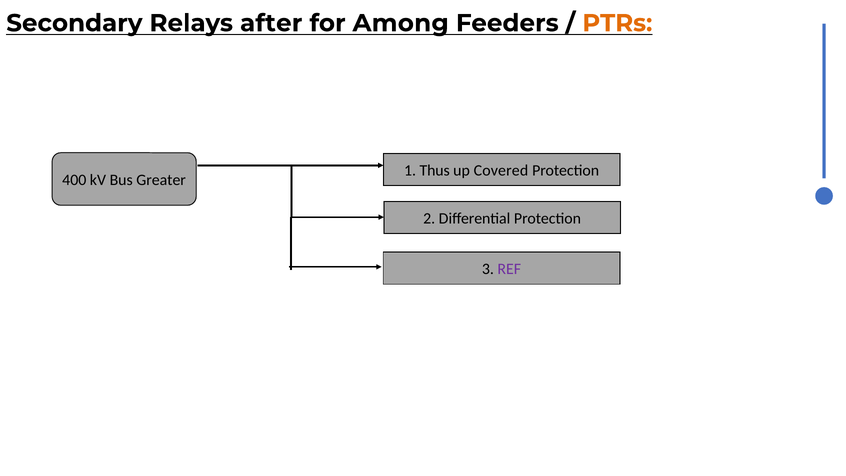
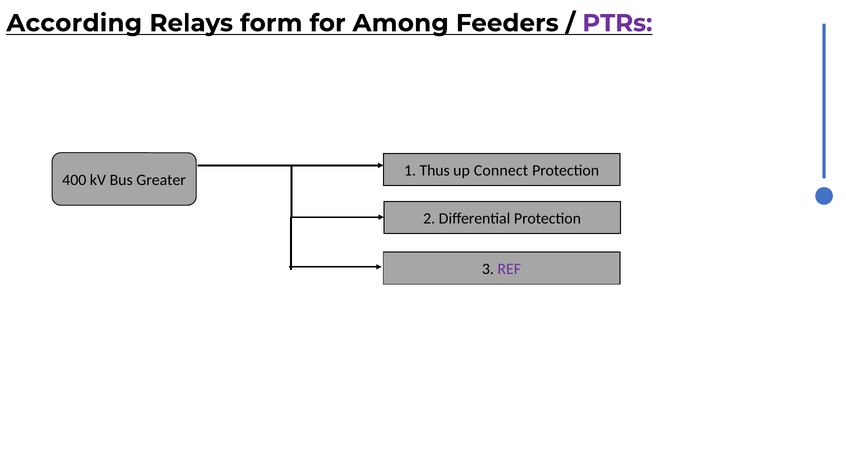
Secondary: Secondary -> According
after: after -> form
PTRs colour: orange -> purple
Covered: Covered -> Connect
